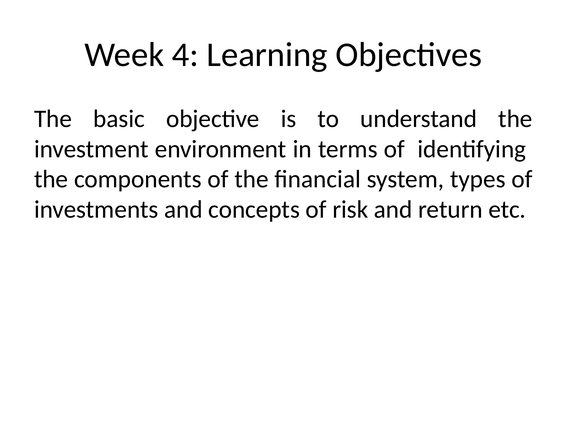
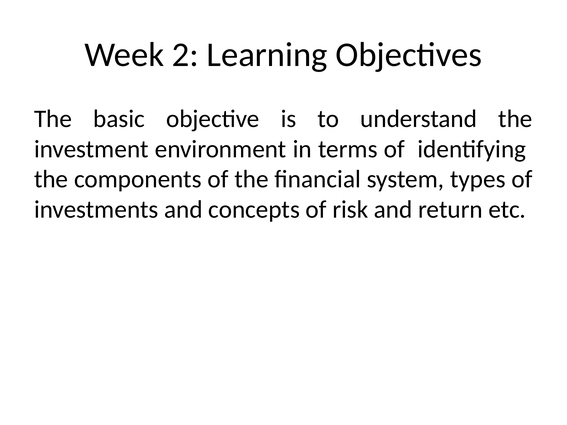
4: 4 -> 2
